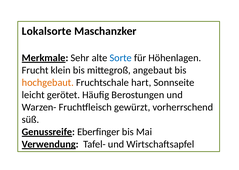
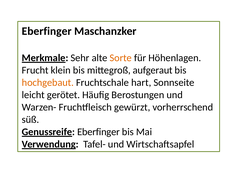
Lokalsorte at (47, 31): Lokalsorte -> Eberfinger
Sorte colour: blue -> orange
angebaut: angebaut -> aufgeraut
